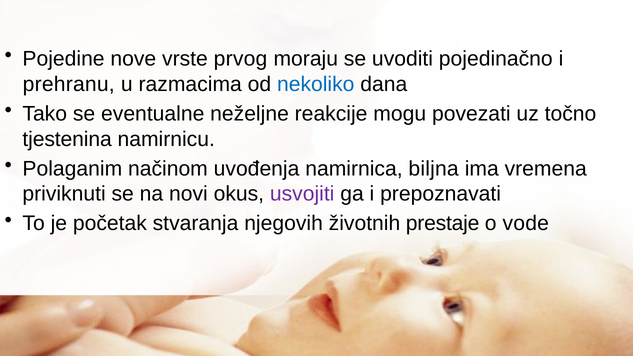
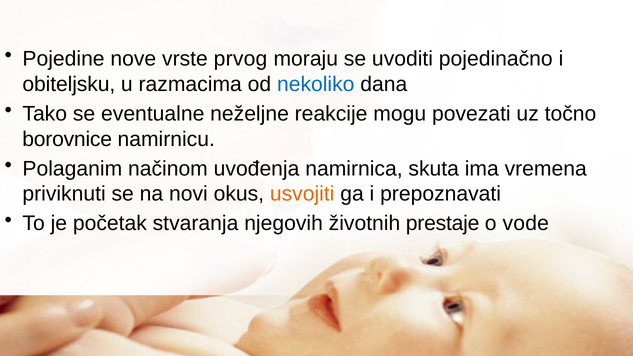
prehranu: prehranu -> obiteljsku
tjestenina: tjestenina -> borovnice
biljna: biljna -> skuta
usvojiti colour: purple -> orange
